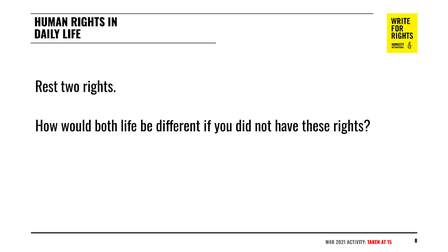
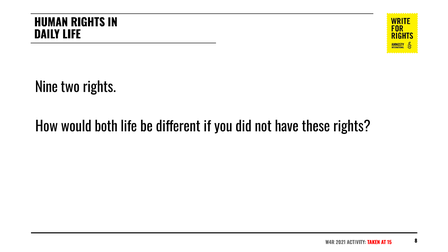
Rest: Rest -> Nine
